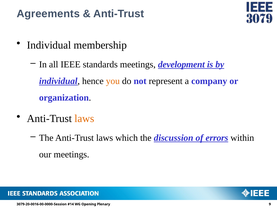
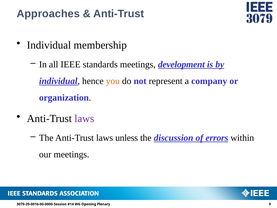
Agreements: Agreements -> Approaches
laws at (84, 118) colour: orange -> purple
which: which -> unless
